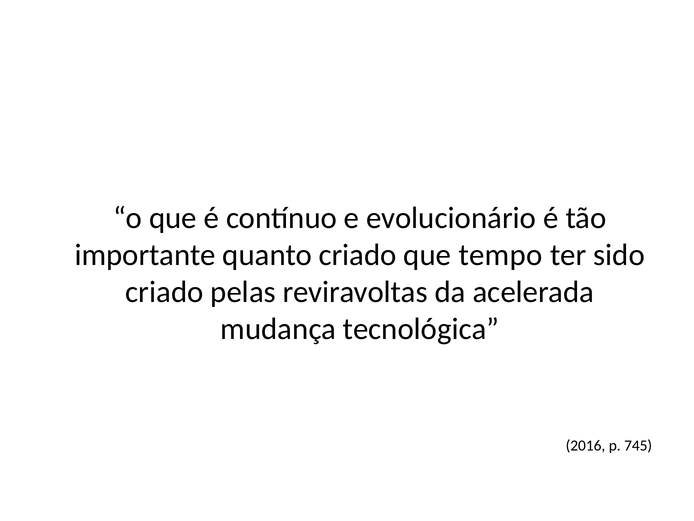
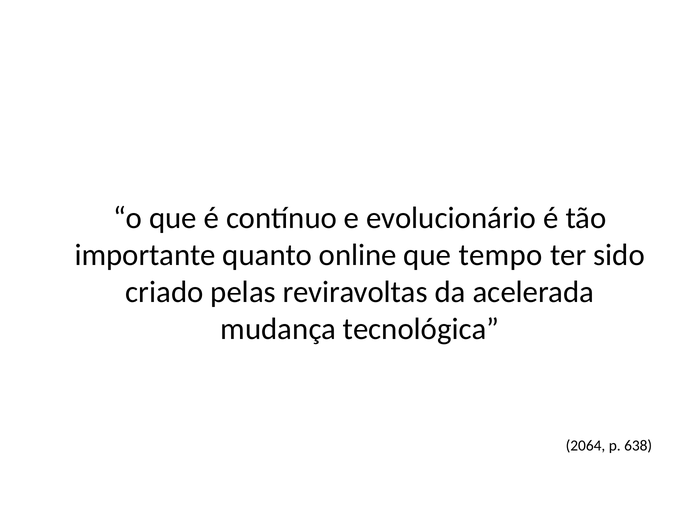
quanto criado: criado -> online
2016: 2016 -> 2064
745: 745 -> 638
